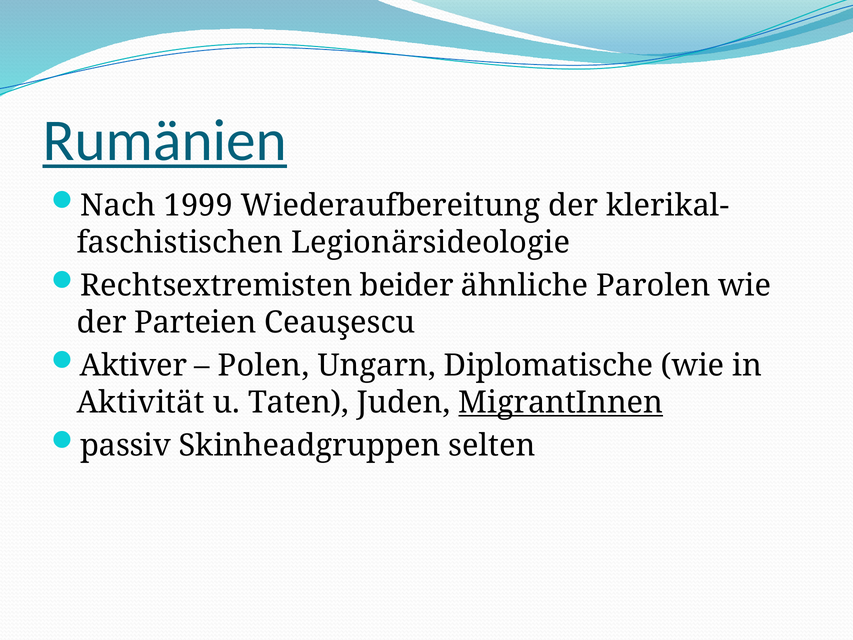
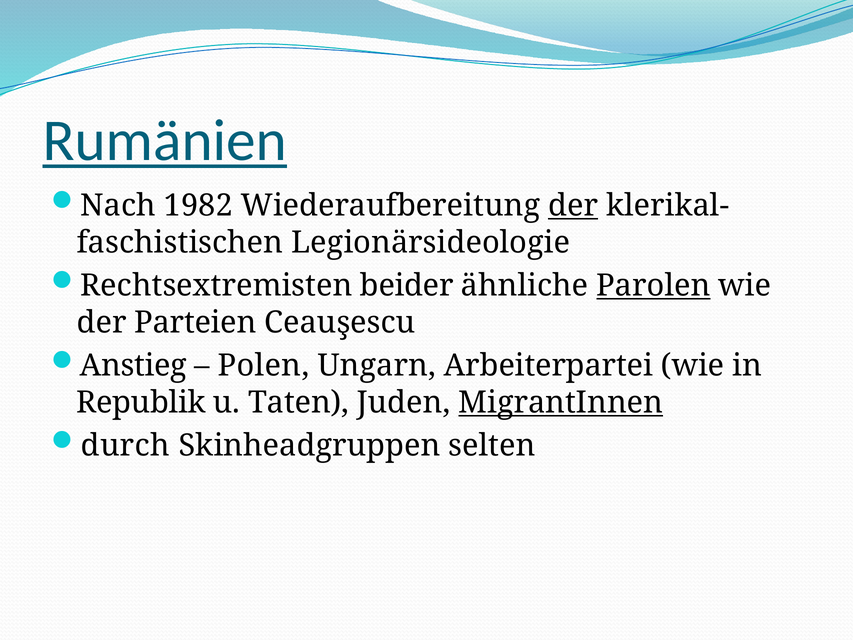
1999: 1999 -> 1982
der at (573, 205) underline: none -> present
Parolen underline: none -> present
Aktiver: Aktiver -> Anstieg
Diplomatische: Diplomatische -> Arbeiterpartei
Aktivität: Aktivität -> Republik
passiv: passiv -> durch
